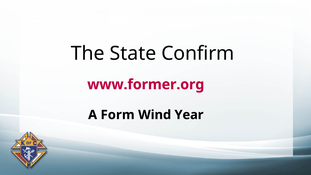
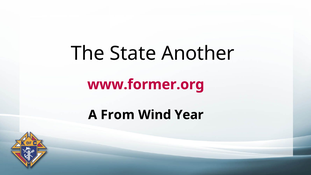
Confirm: Confirm -> Another
Form: Form -> From
